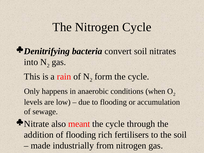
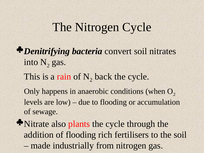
form: form -> back
meant: meant -> plants
